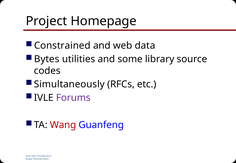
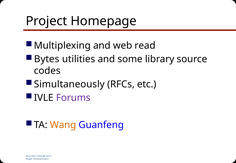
Constrained: Constrained -> Multiplexing
data: data -> read
Wang colour: red -> orange
